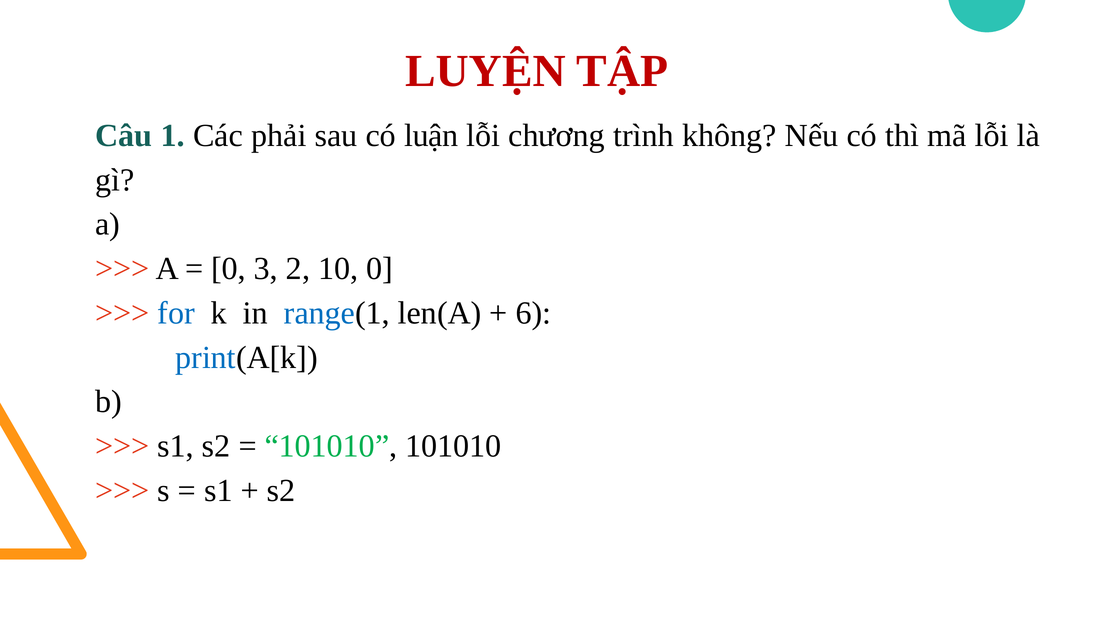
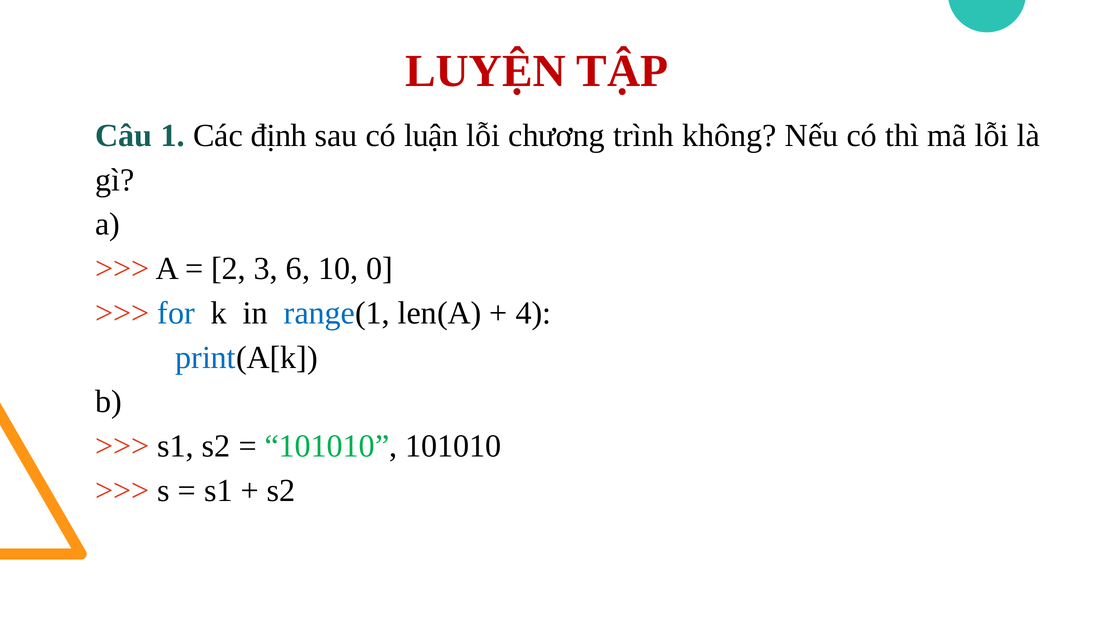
phải: phải -> định
0 at (229, 269): 0 -> 2
2: 2 -> 6
6: 6 -> 4
